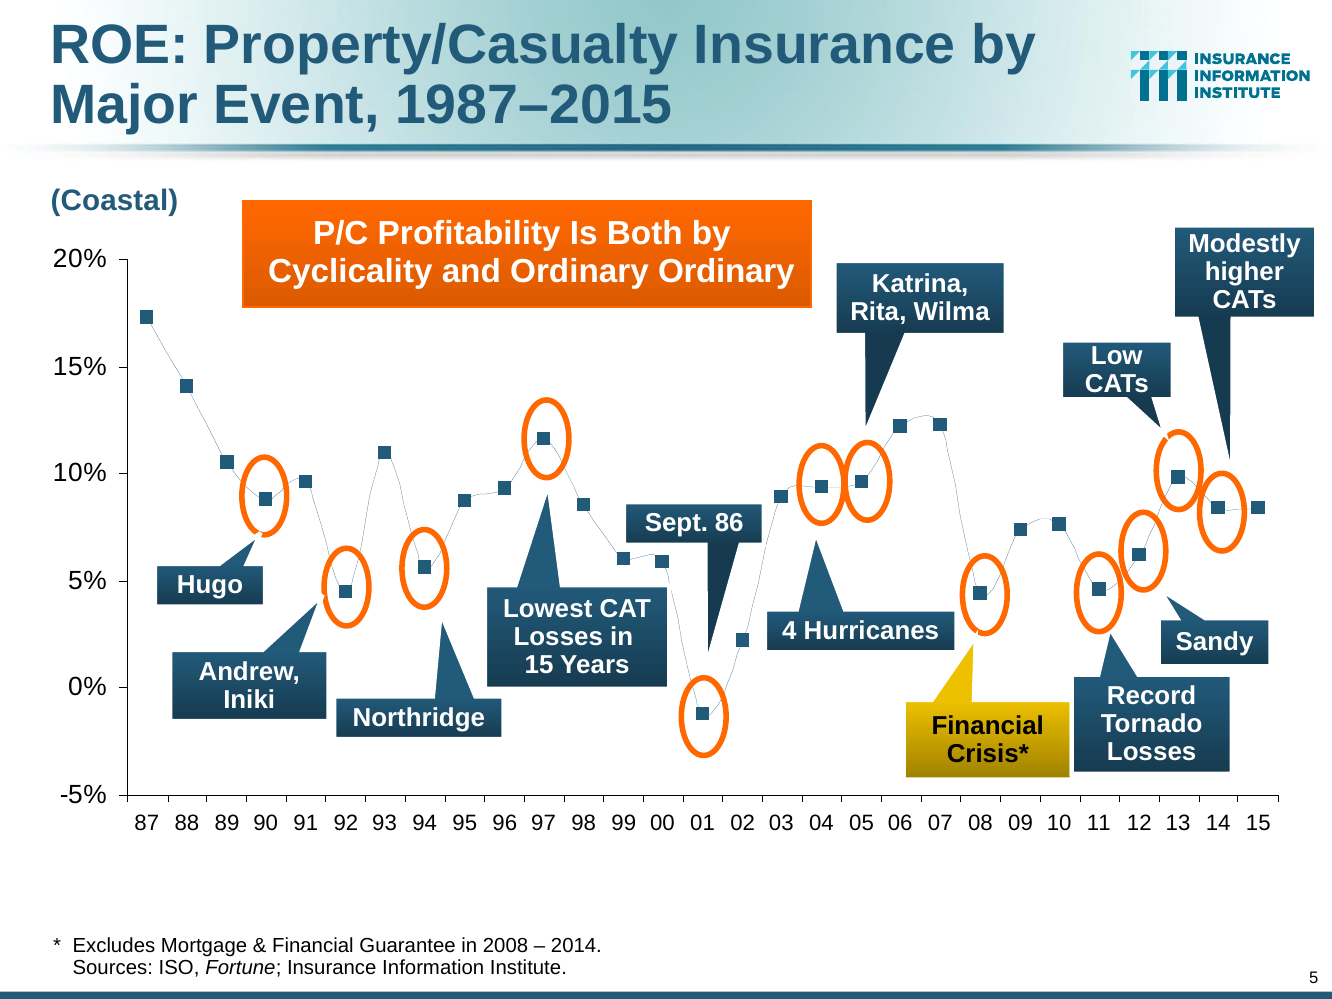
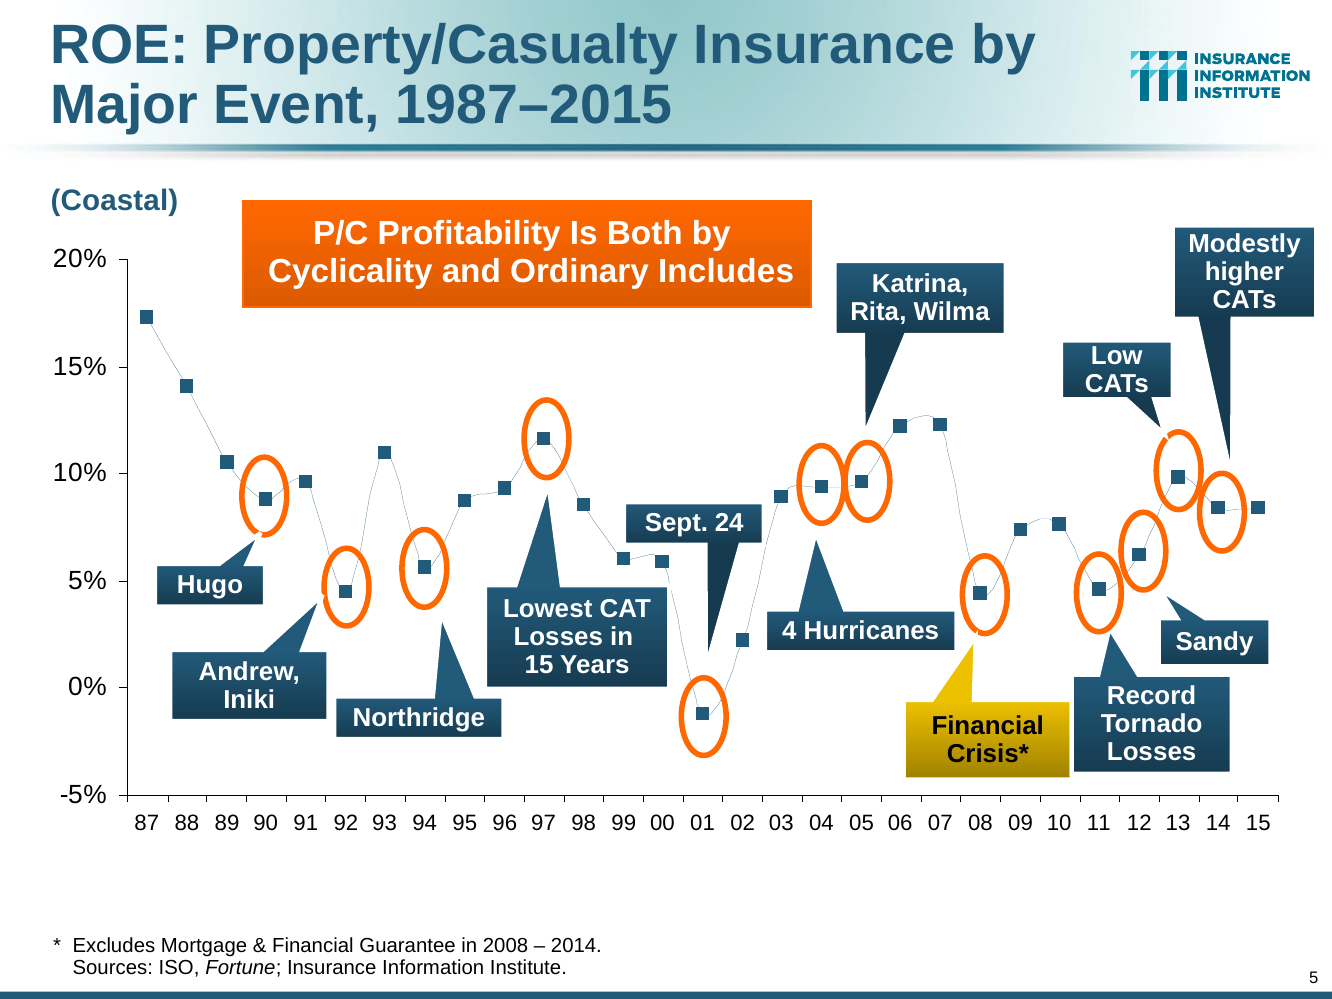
Ordinary Ordinary: Ordinary -> Includes
86: 86 -> 24
